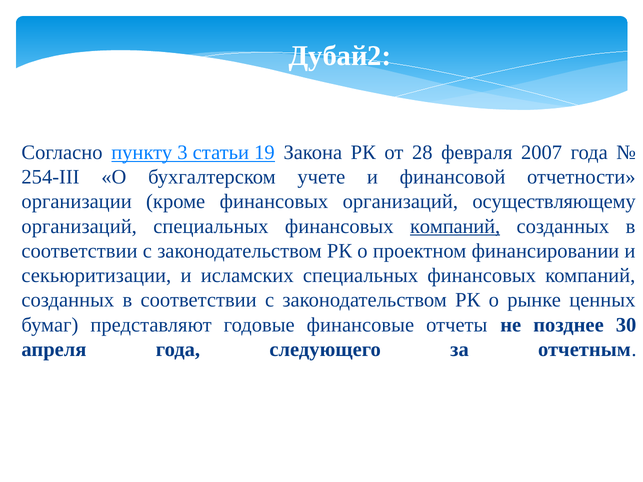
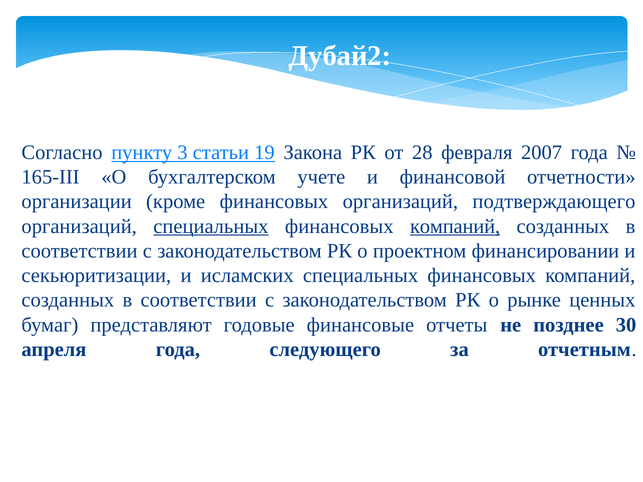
254-III: 254-III -> 165-III
осуществляющему: осуществляющему -> подтверждающего
специальных at (211, 226) underline: none -> present
